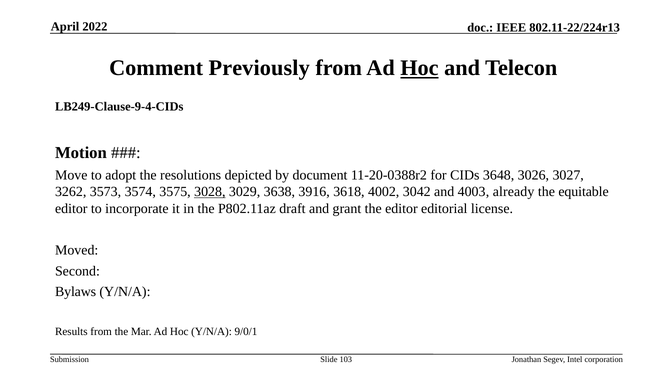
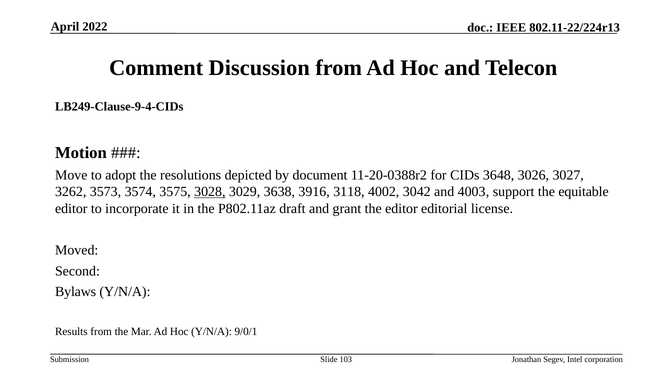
Previously: Previously -> Discussion
Hoc at (419, 68) underline: present -> none
3618: 3618 -> 3118
already: already -> support
